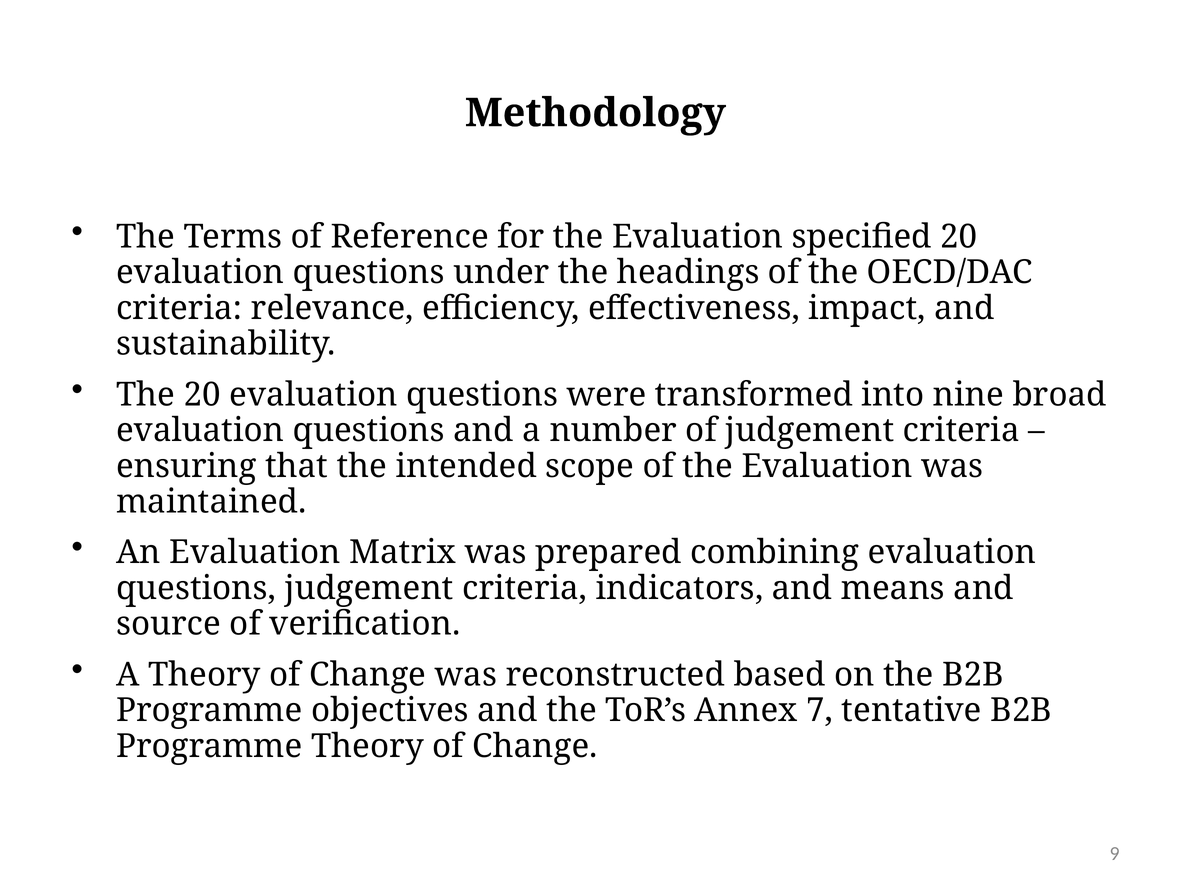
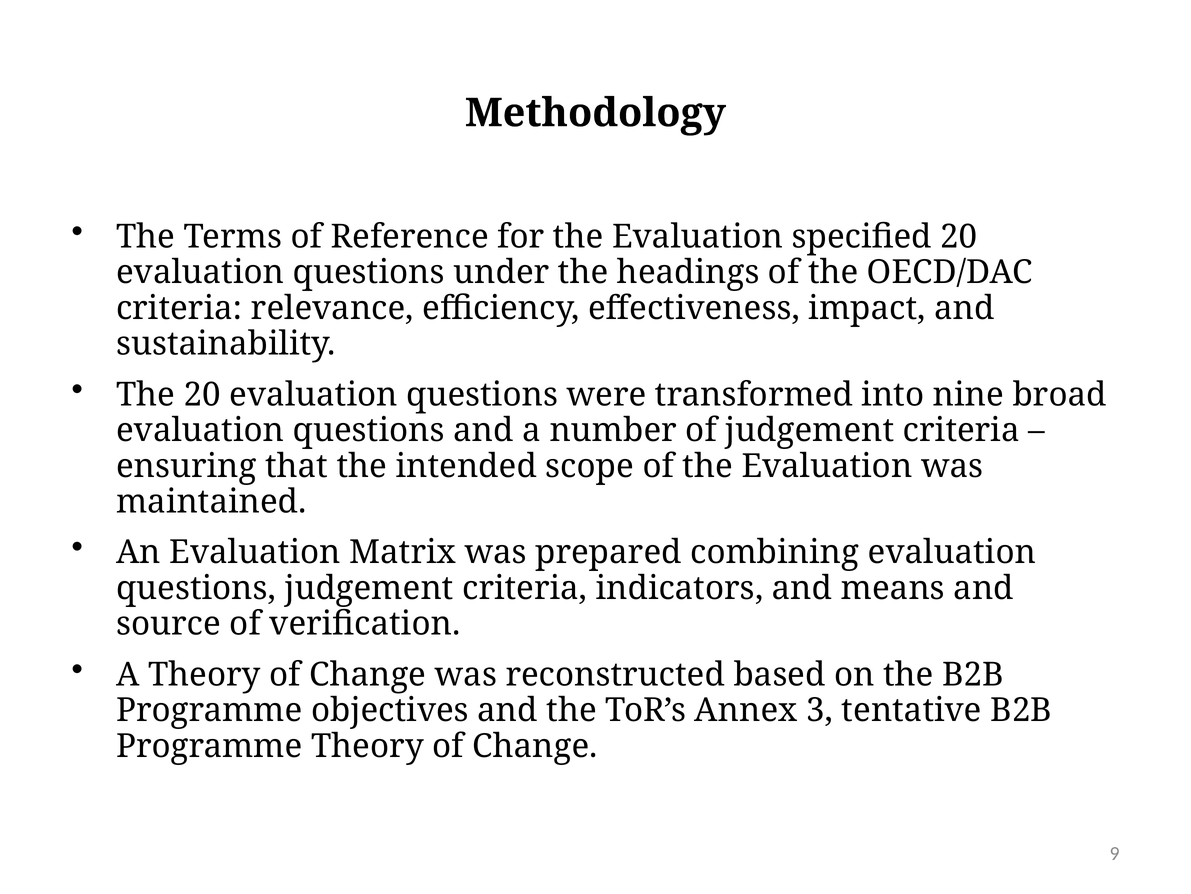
7: 7 -> 3
